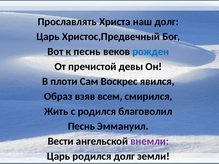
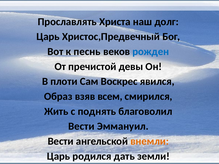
с родился: родился -> поднять
Песнь at (81, 127): Песнь -> Вести
внемли colour: purple -> orange
родился долг: долг -> дать
